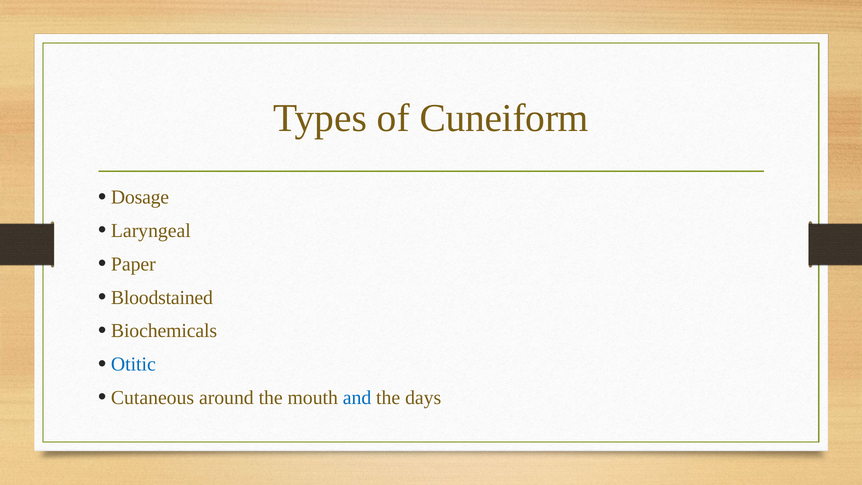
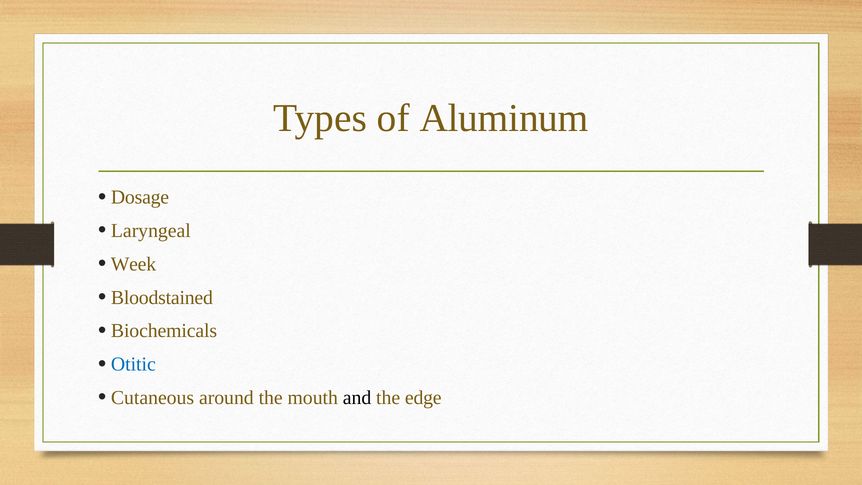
Cuneiform: Cuneiform -> Aluminum
Paper: Paper -> Week
and colour: blue -> black
days: days -> edge
